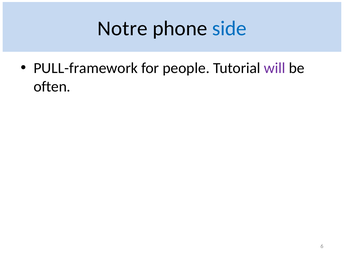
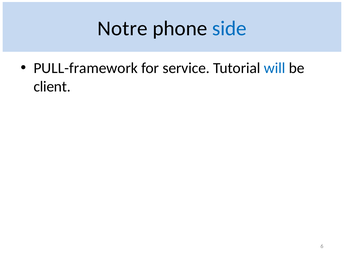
people: people -> service
will colour: purple -> blue
often: often -> client
